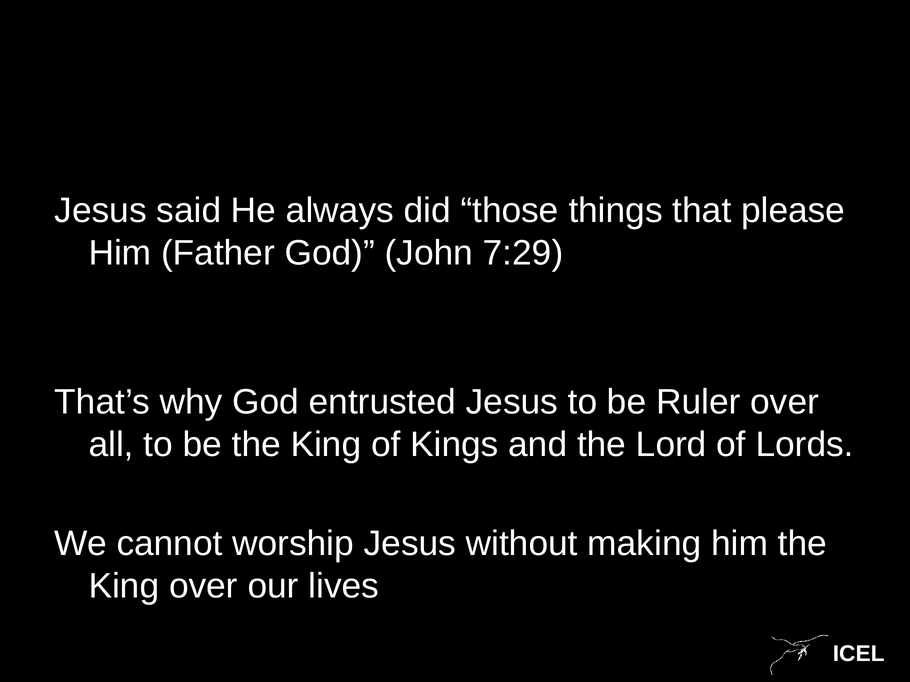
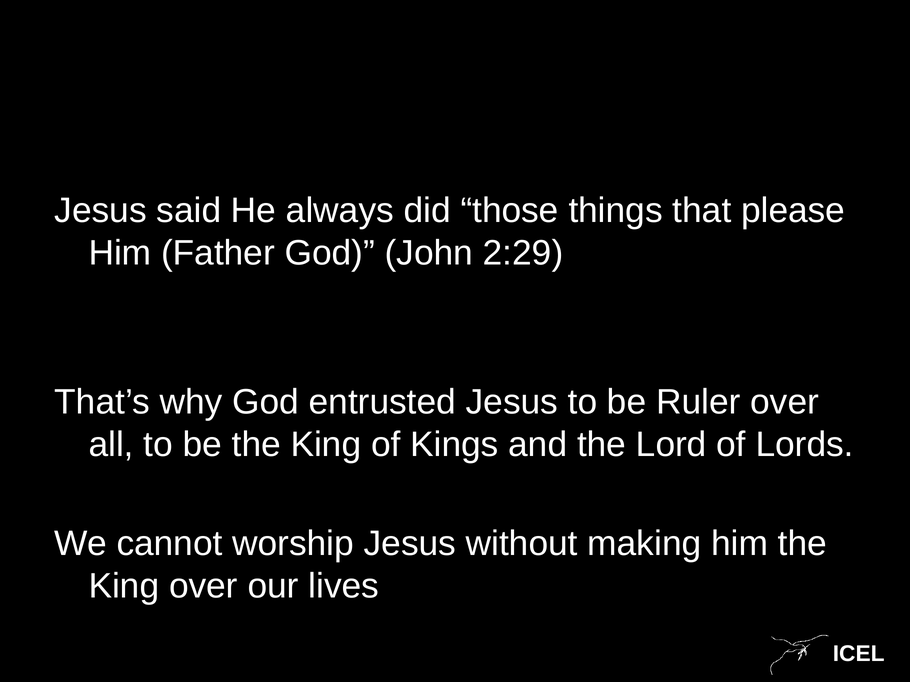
7:29: 7:29 -> 2:29
